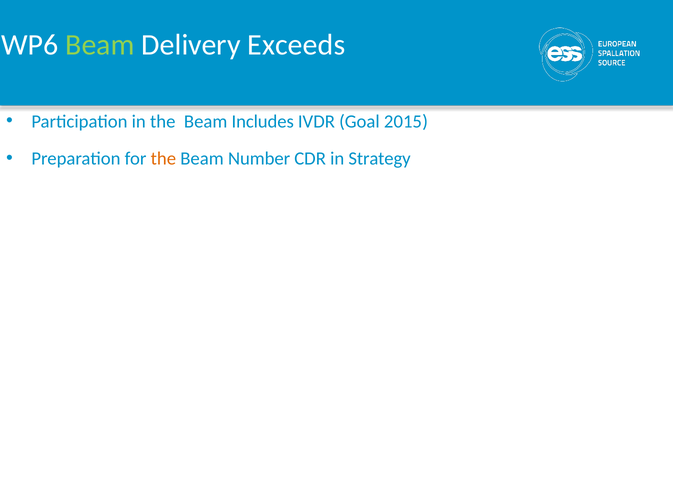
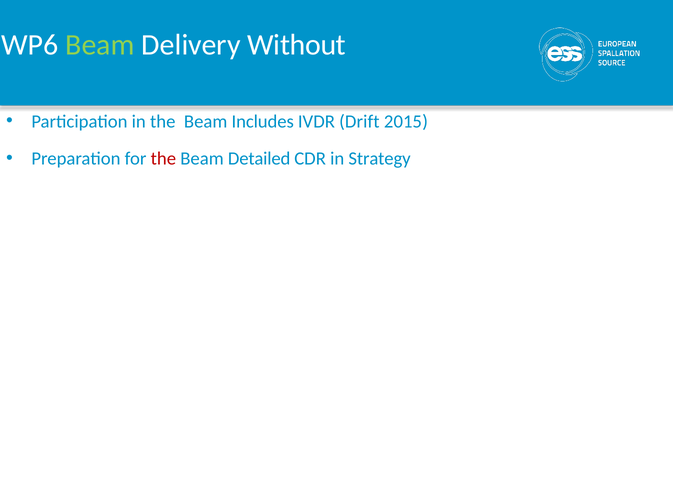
Exceeds: Exceeds -> Without
Goal: Goal -> Drift
the at (163, 159) colour: orange -> red
Number: Number -> Detailed
